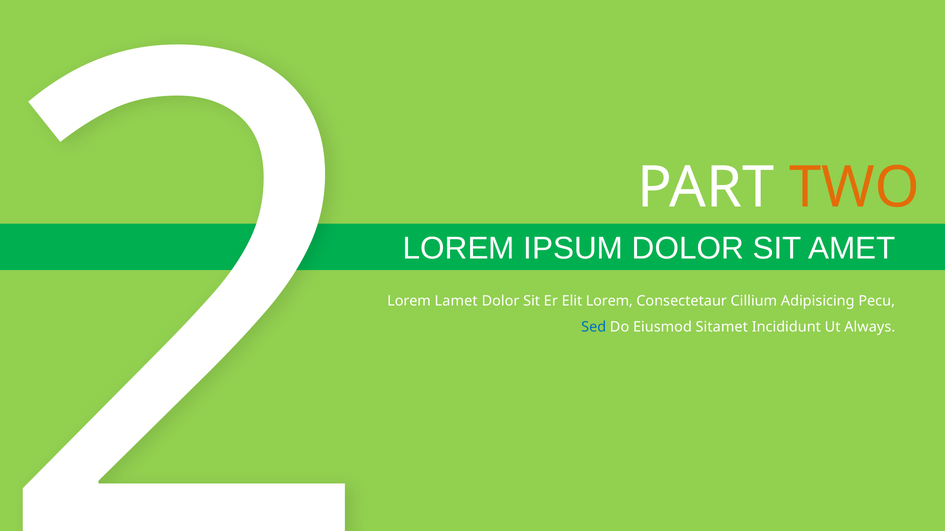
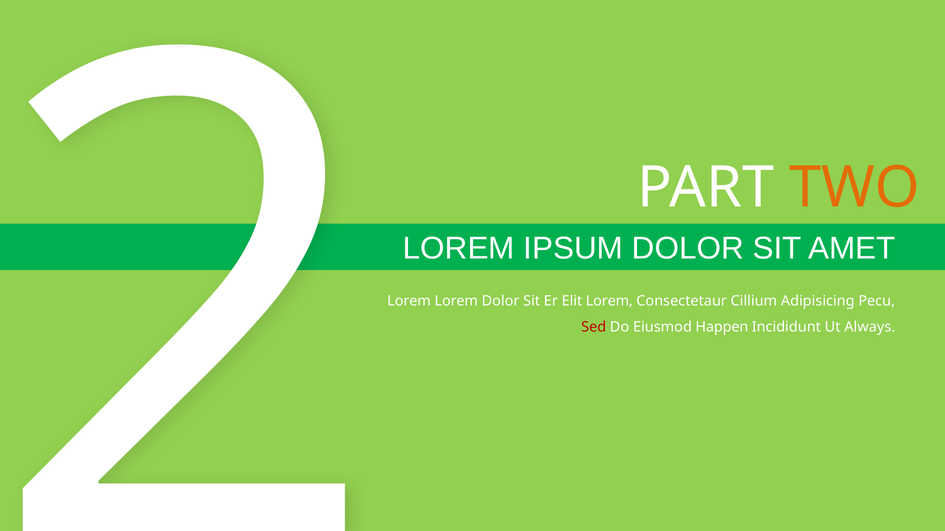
Lorem Lamet: Lamet -> Lorem
Sed colour: blue -> red
Sitamet: Sitamet -> Happen
